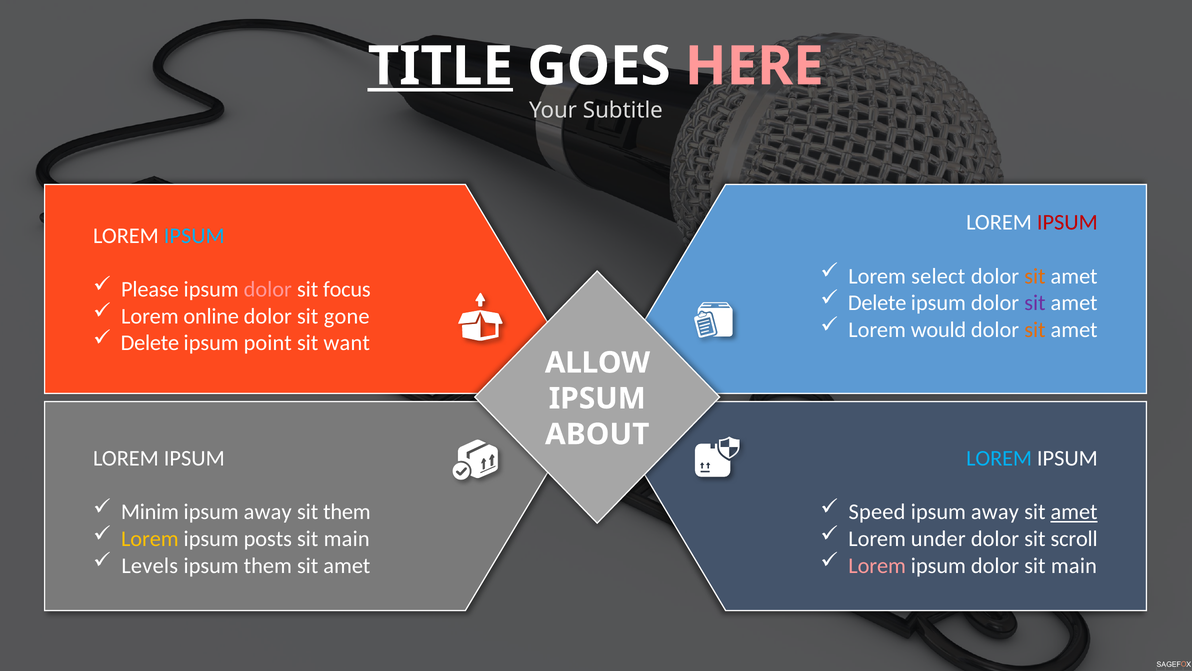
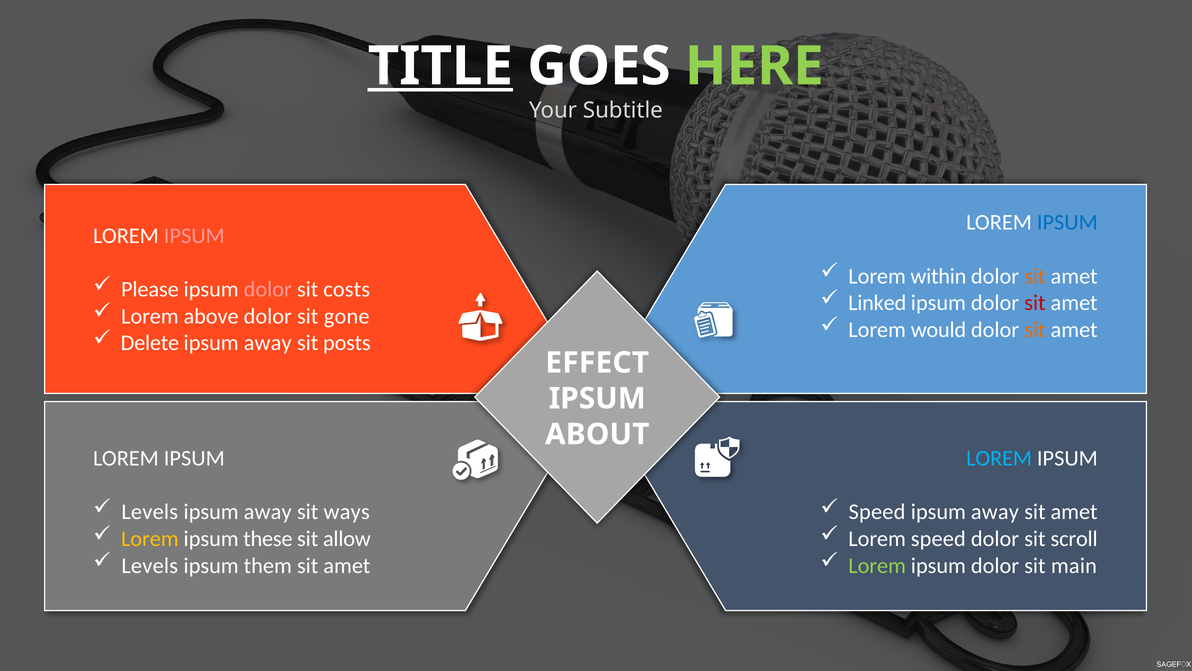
HERE colour: pink -> light green
IPSUM at (1067, 222) colour: red -> blue
IPSUM at (194, 236) colour: light blue -> pink
select: select -> within
focus: focus -> costs
Delete at (877, 303): Delete -> Linked
sit at (1035, 303) colour: purple -> red
online: online -> above
point at (268, 343): point -> away
want: want -> posts
ALLOW: ALLOW -> EFFECT
Minim at (150, 512): Minim -> Levels
sit them: them -> ways
amet at (1074, 512) underline: present -> none
posts: posts -> these
main at (347, 538): main -> allow
Lorem under: under -> speed
Lorem at (877, 565) colour: pink -> light green
